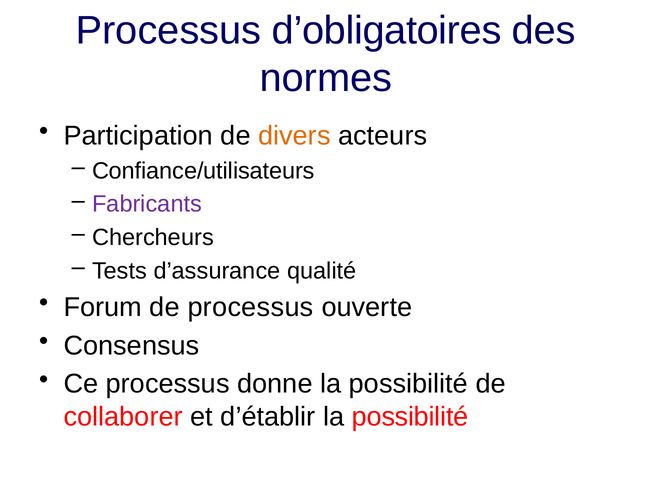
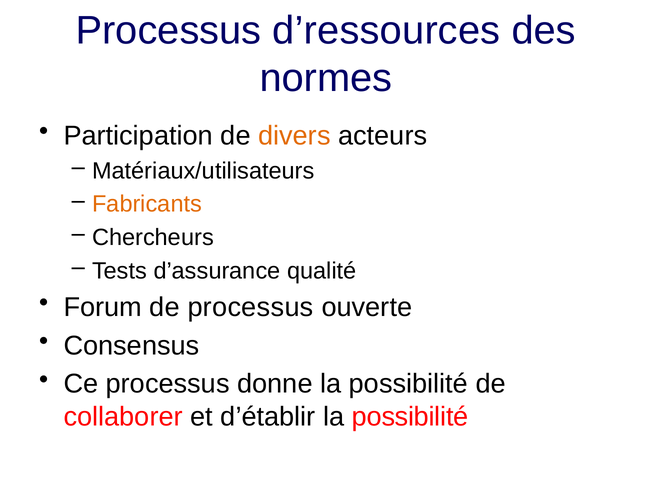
d’obligatoires: d’obligatoires -> d’ressources
Confiance/utilisateurs: Confiance/utilisateurs -> Matériaux/utilisateurs
Fabricants colour: purple -> orange
